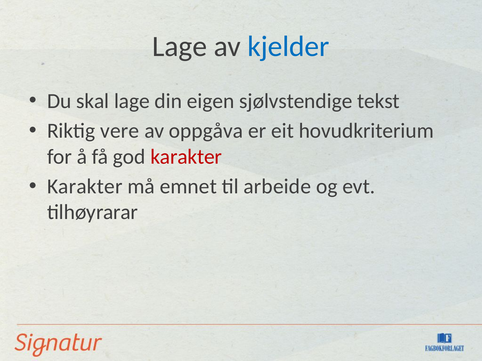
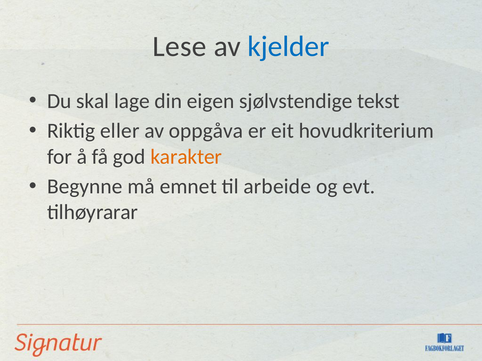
Lage at (180, 47): Lage -> Lese
vere: vere -> eller
karakter at (186, 157) colour: red -> orange
Karakter at (85, 187): Karakter -> Begynne
